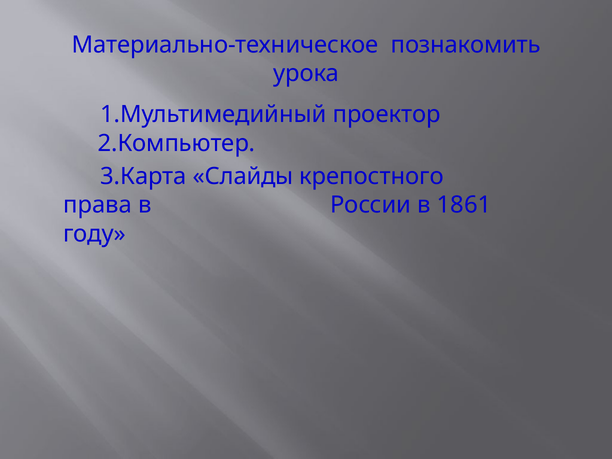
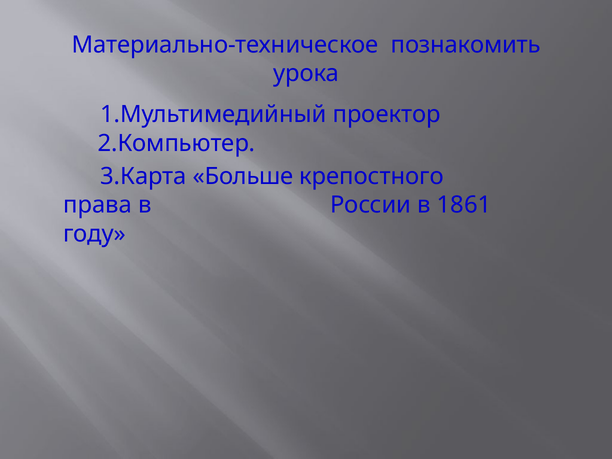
Слайды: Слайды -> Больше
